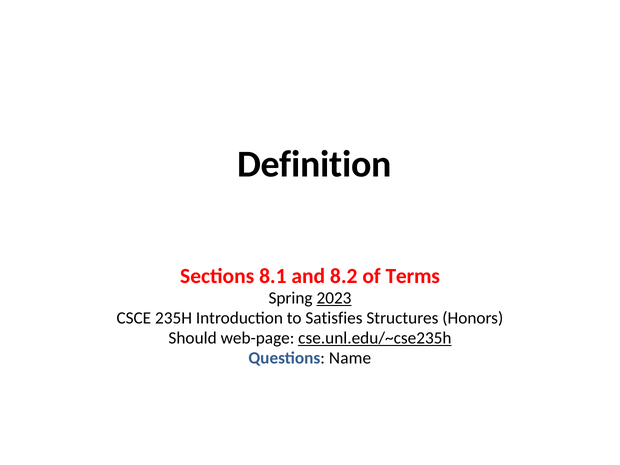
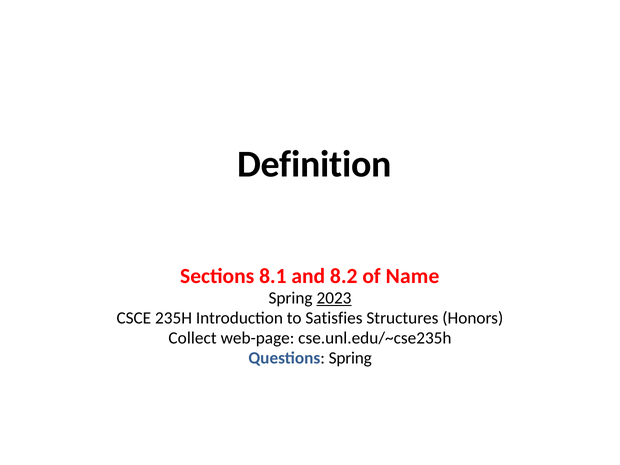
Terms: Terms -> Name
Should: Should -> Collect
cse.unl.edu/~cse235h underline: present -> none
Questions Name: Name -> Spring
